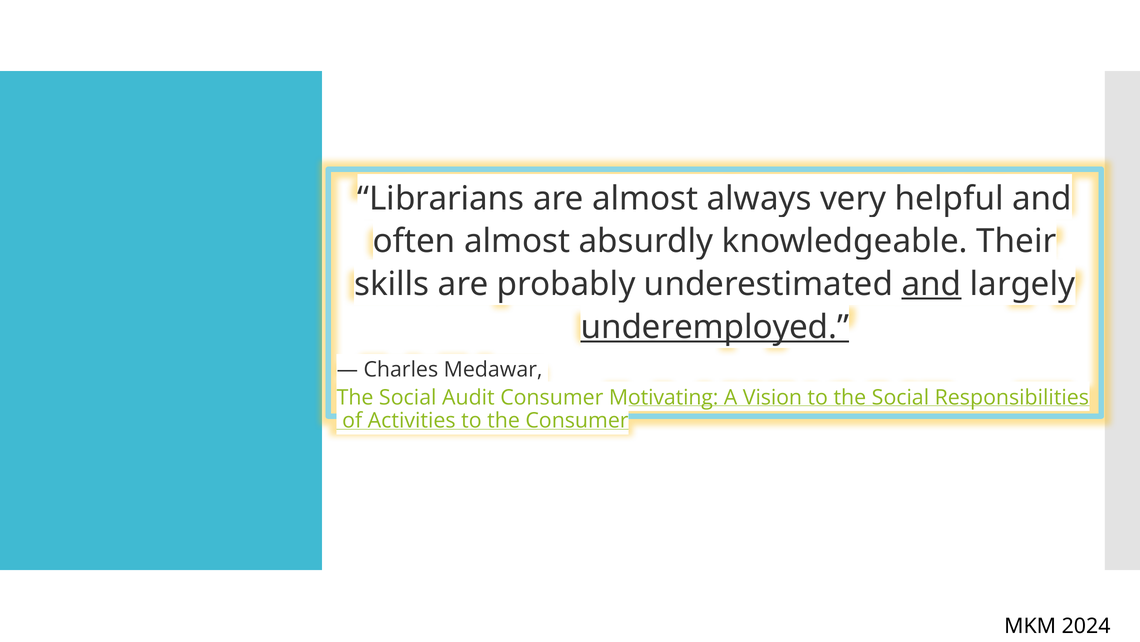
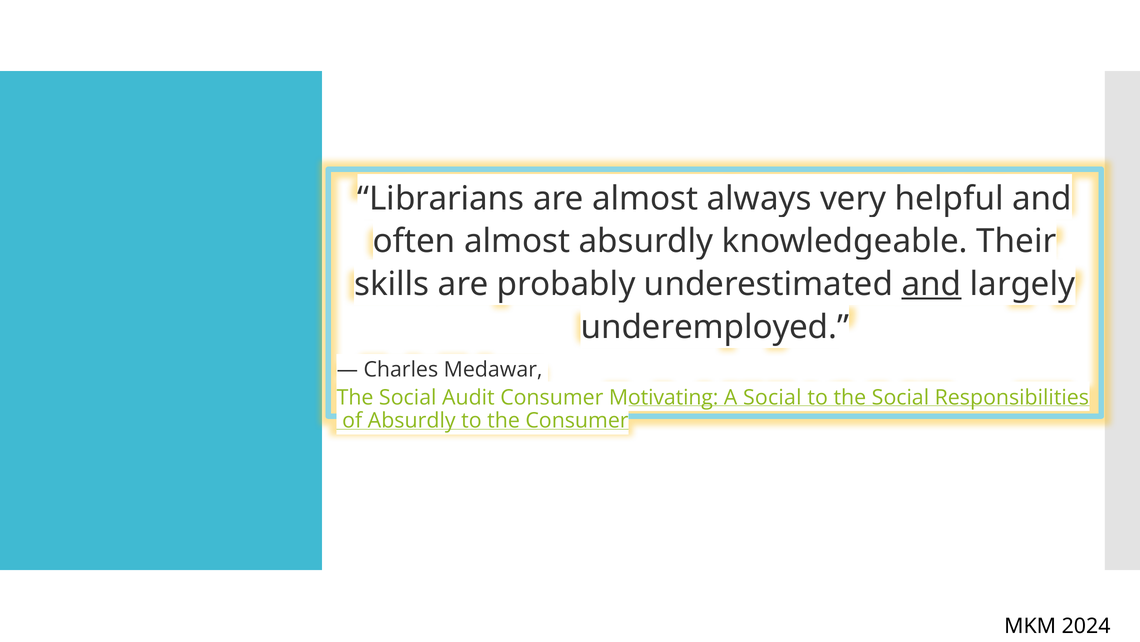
underemployed underline: present -> none
A Vision: Vision -> Social
of Activities: Activities -> Absurdly
